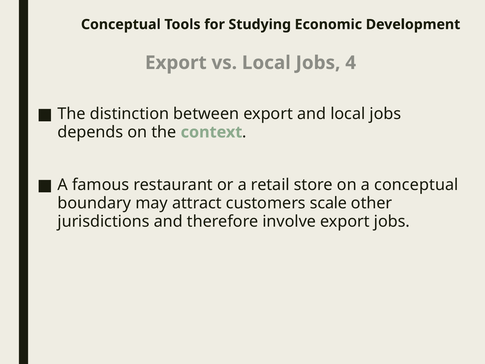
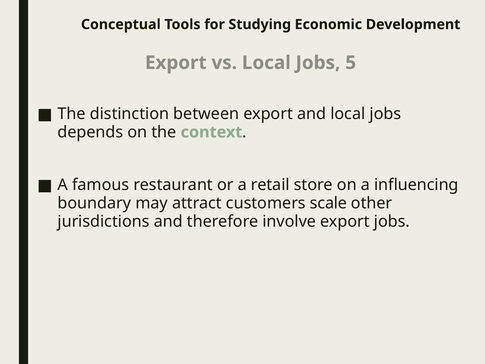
4: 4 -> 5
a conceptual: conceptual -> influencing
